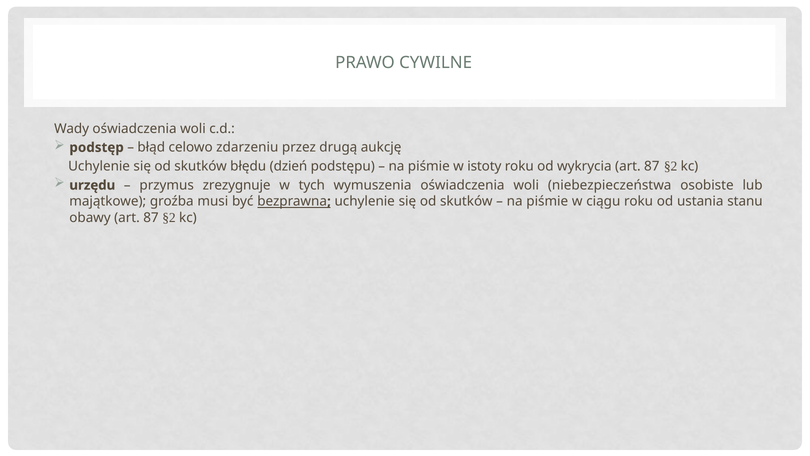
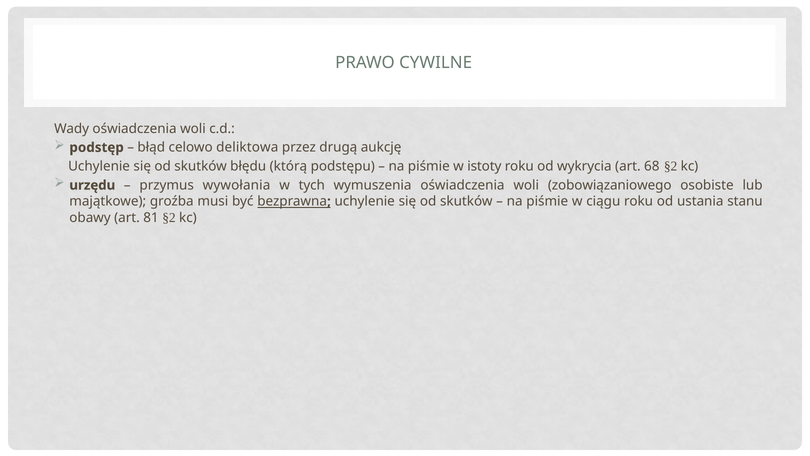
zdarzeniu: zdarzeniu -> deliktowa
dzień: dzień -> którą
wykrycia art 87: 87 -> 68
zrezygnuje: zrezygnuje -> wywołania
niebezpieczeństwa: niebezpieczeństwa -> zobowiązaniowego
obawy art 87: 87 -> 81
